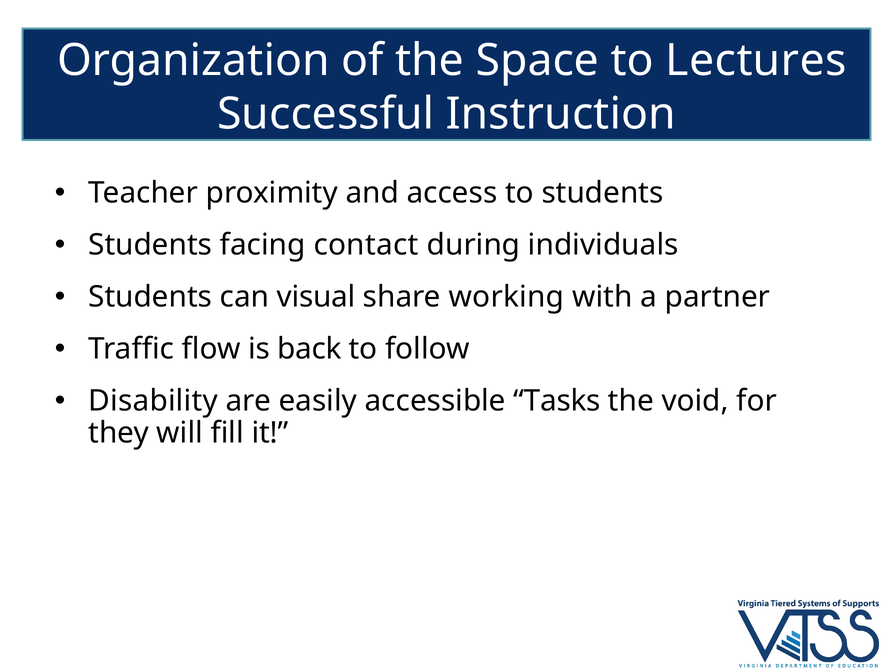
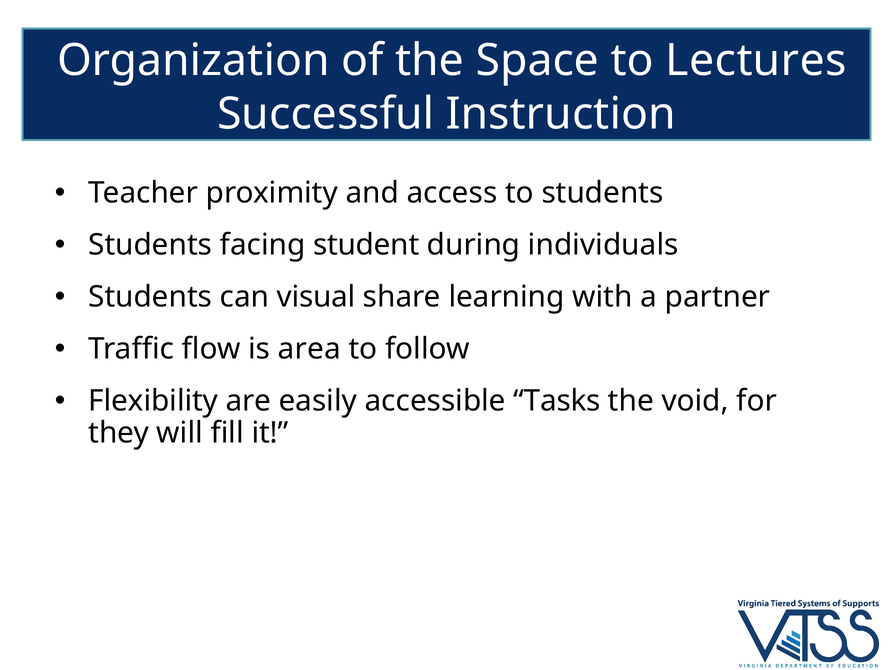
contact: contact -> student
working: working -> learning
back: back -> area
Disability: Disability -> Flexibility
